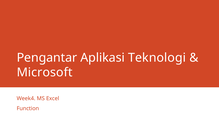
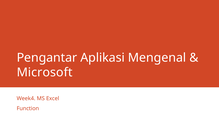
Teknologi: Teknologi -> Mengenal
